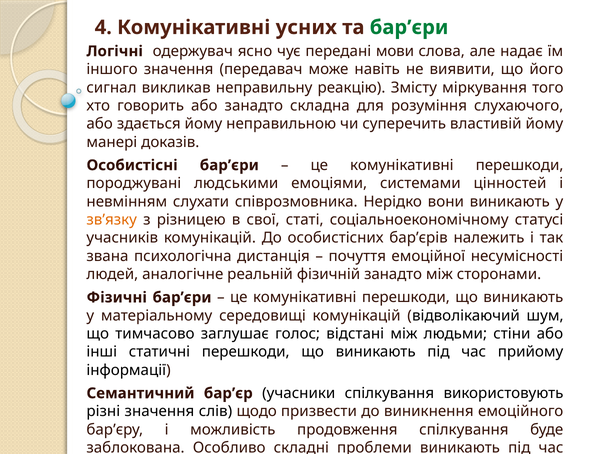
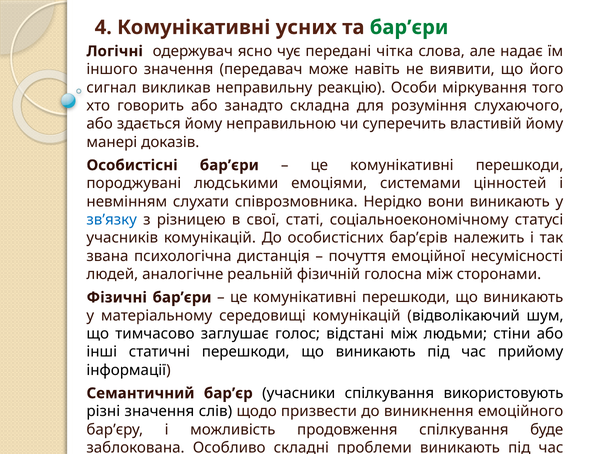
мови: мови -> чітка
Змісту: Змісту -> Особи
зв’язку colour: orange -> blue
фізичній занадто: занадто -> голосна
